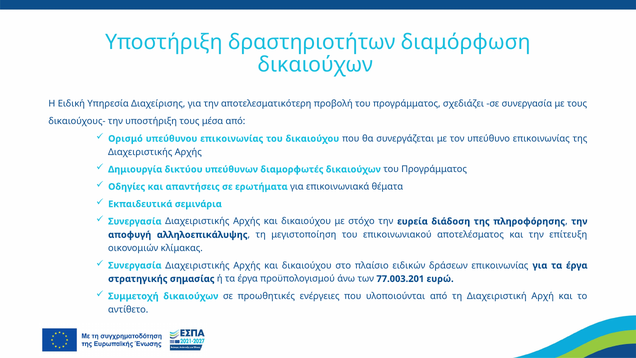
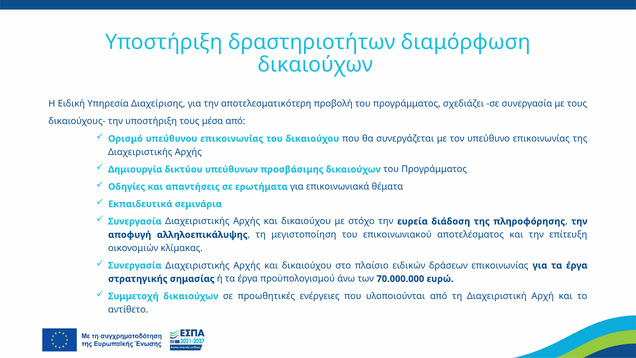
διαμορφωτές: διαμορφωτές -> προσβάσιμης
77.003.201: 77.003.201 -> 70.000.000
